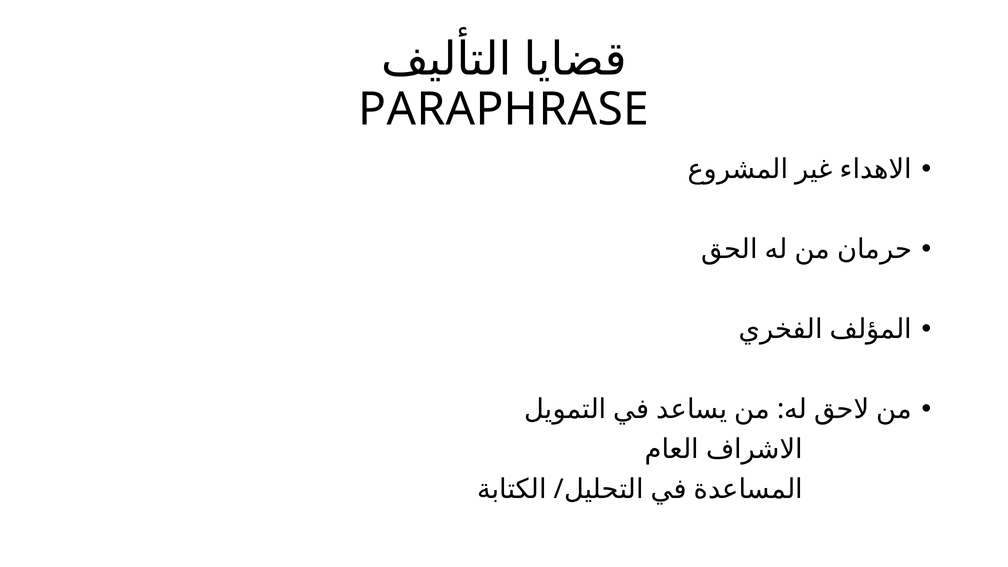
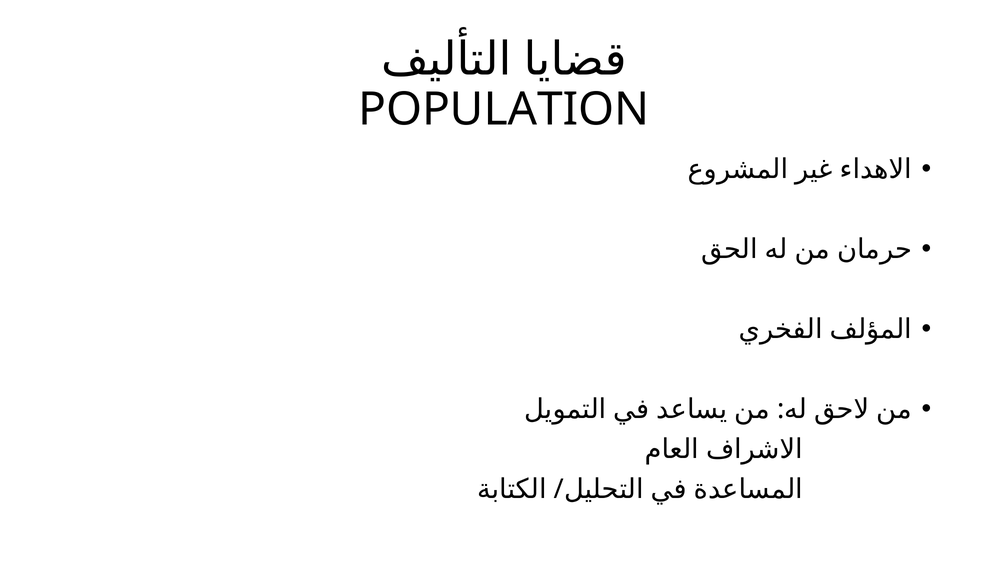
PARAPHRASE: PARAPHRASE -> POPULATION
